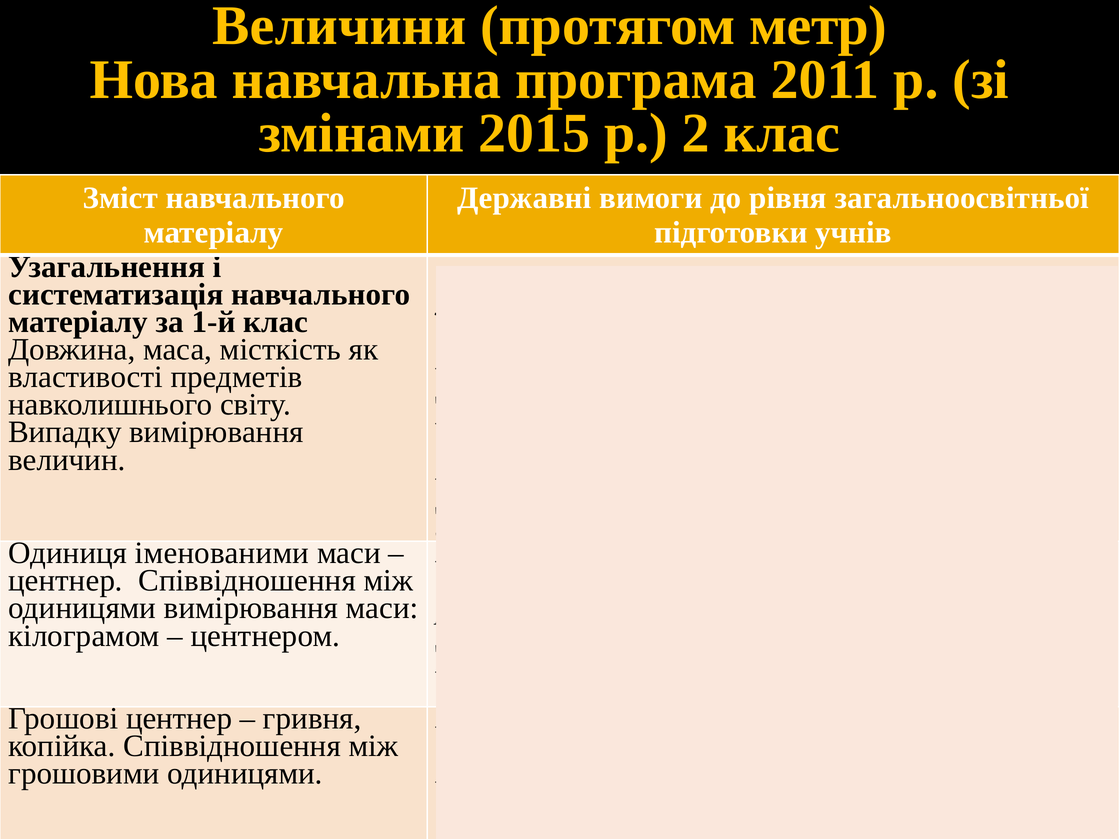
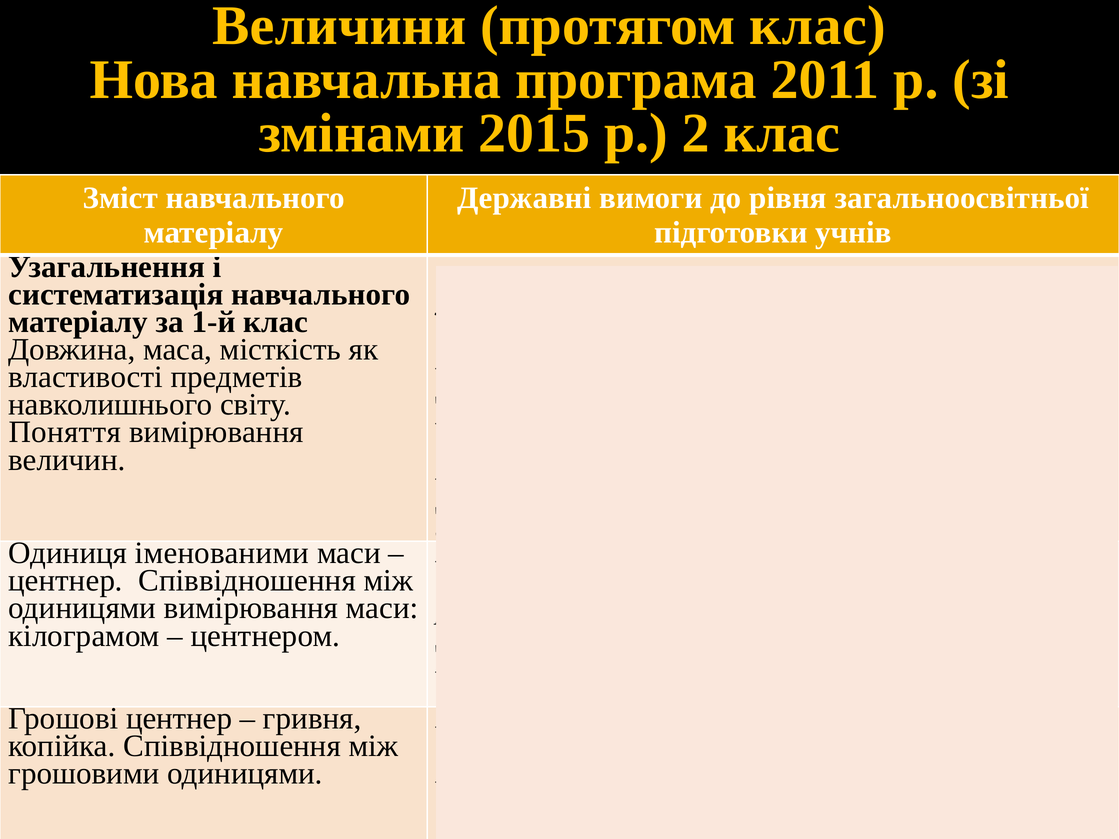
протягом метр: метр -> клас
Випадку at (65, 432): Випадку -> Поняття
